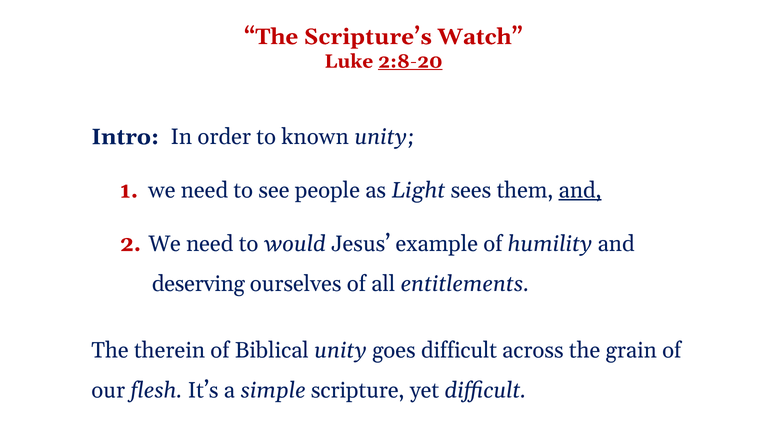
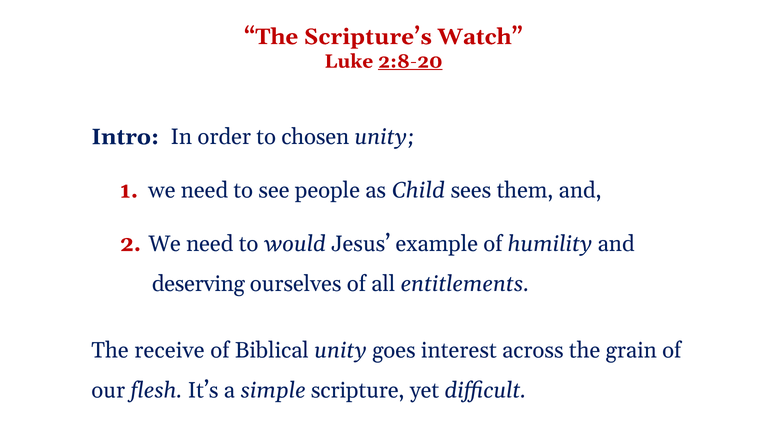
known: known -> chosen
Light: Light -> Child
and at (580, 190) underline: present -> none
therein: therein -> receive
goes difficult: difficult -> interest
